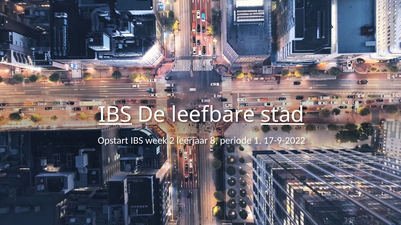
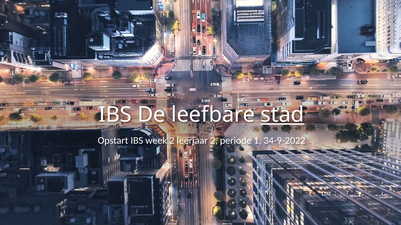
IBS at (115, 115) underline: present -> none
leerjaar 8: 8 -> 2
17-9-2022: 17-9-2022 -> 34-9-2022
